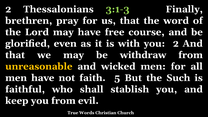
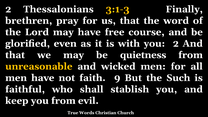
3:1-3 colour: light green -> yellow
withdraw: withdraw -> quietness
5: 5 -> 9
